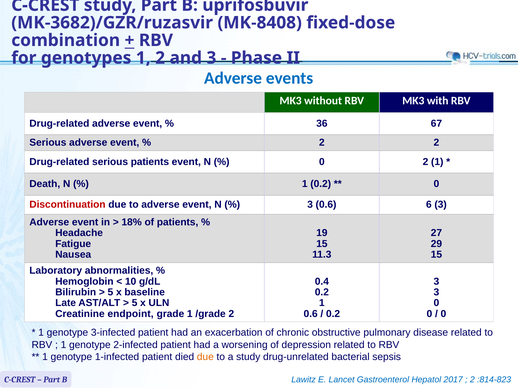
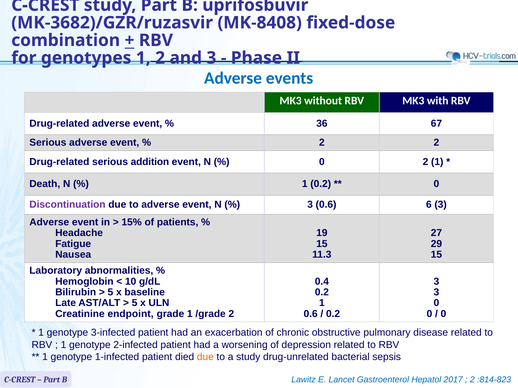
serious patients: patients -> addition
Discontinuation colour: red -> purple
18%: 18% -> 15%
